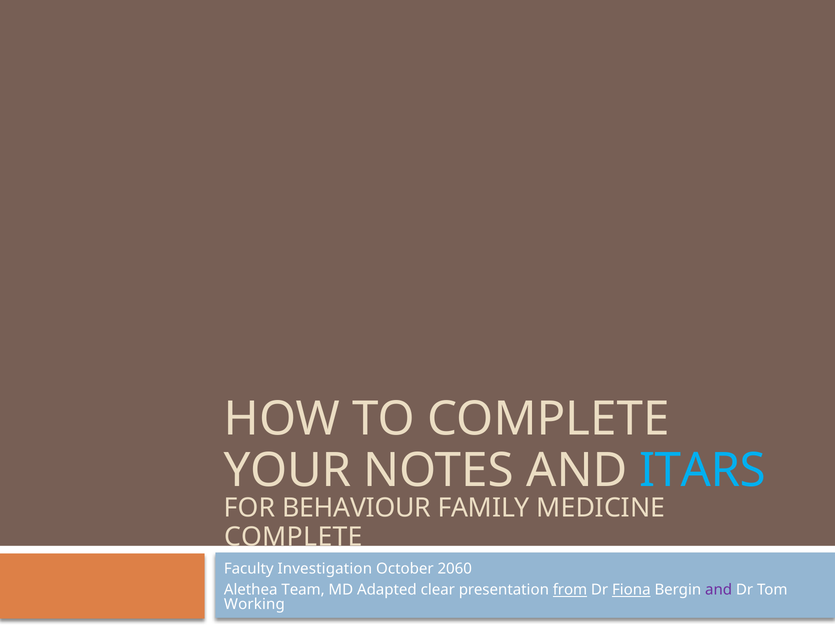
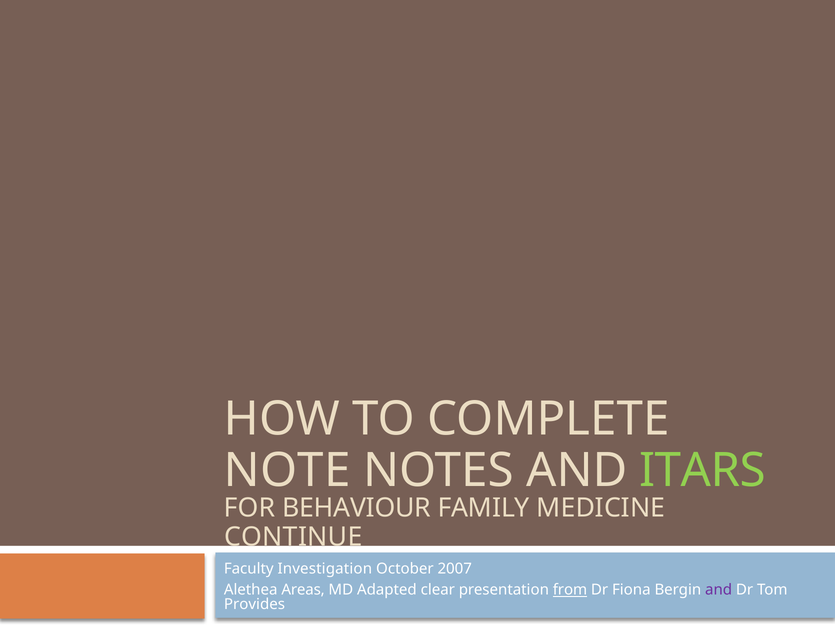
YOUR: YOUR -> NOTE
ITARS colour: light blue -> light green
COMPLETE at (293, 536): COMPLETE -> CONTINUE
2060: 2060 -> 2007
Team: Team -> Areas
Fiona underline: present -> none
Working: Working -> Provides
